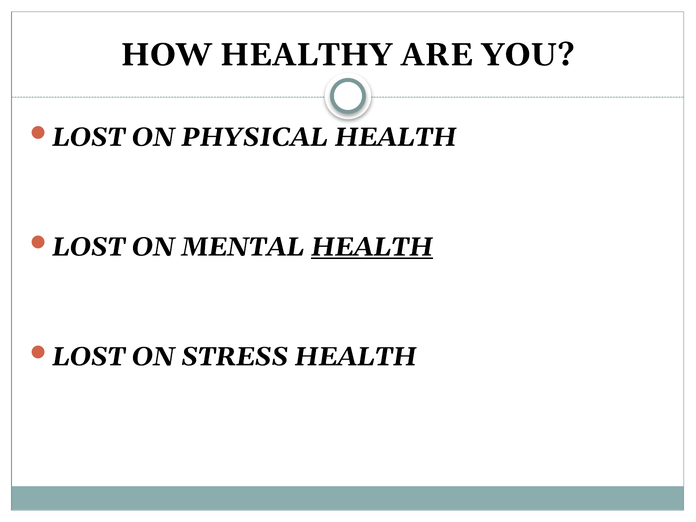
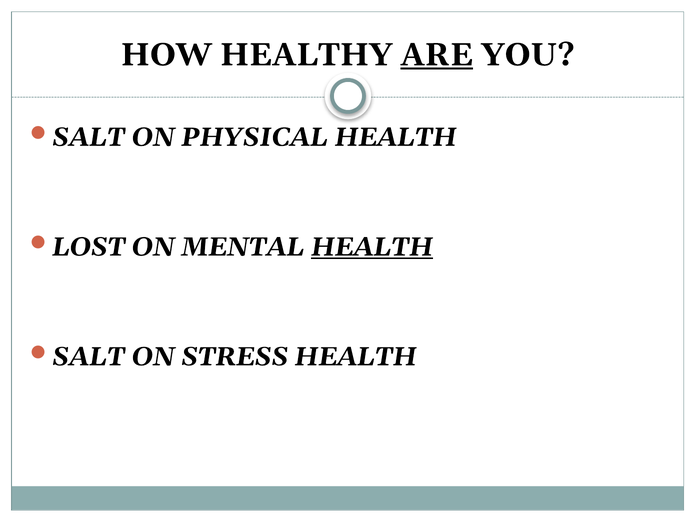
ARE underline: none -> present
LOST at (89, 137): LOST -> SALT
LOST at (89, 357): LOST -> SALT
